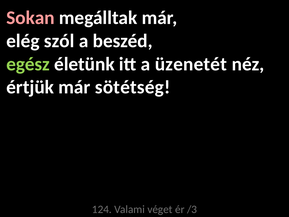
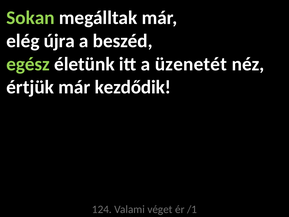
Sokan colour: pink -> light green
szól: szól -> újra
sötétség: sötétség -> kezdődik
/3: /3 -> /1
